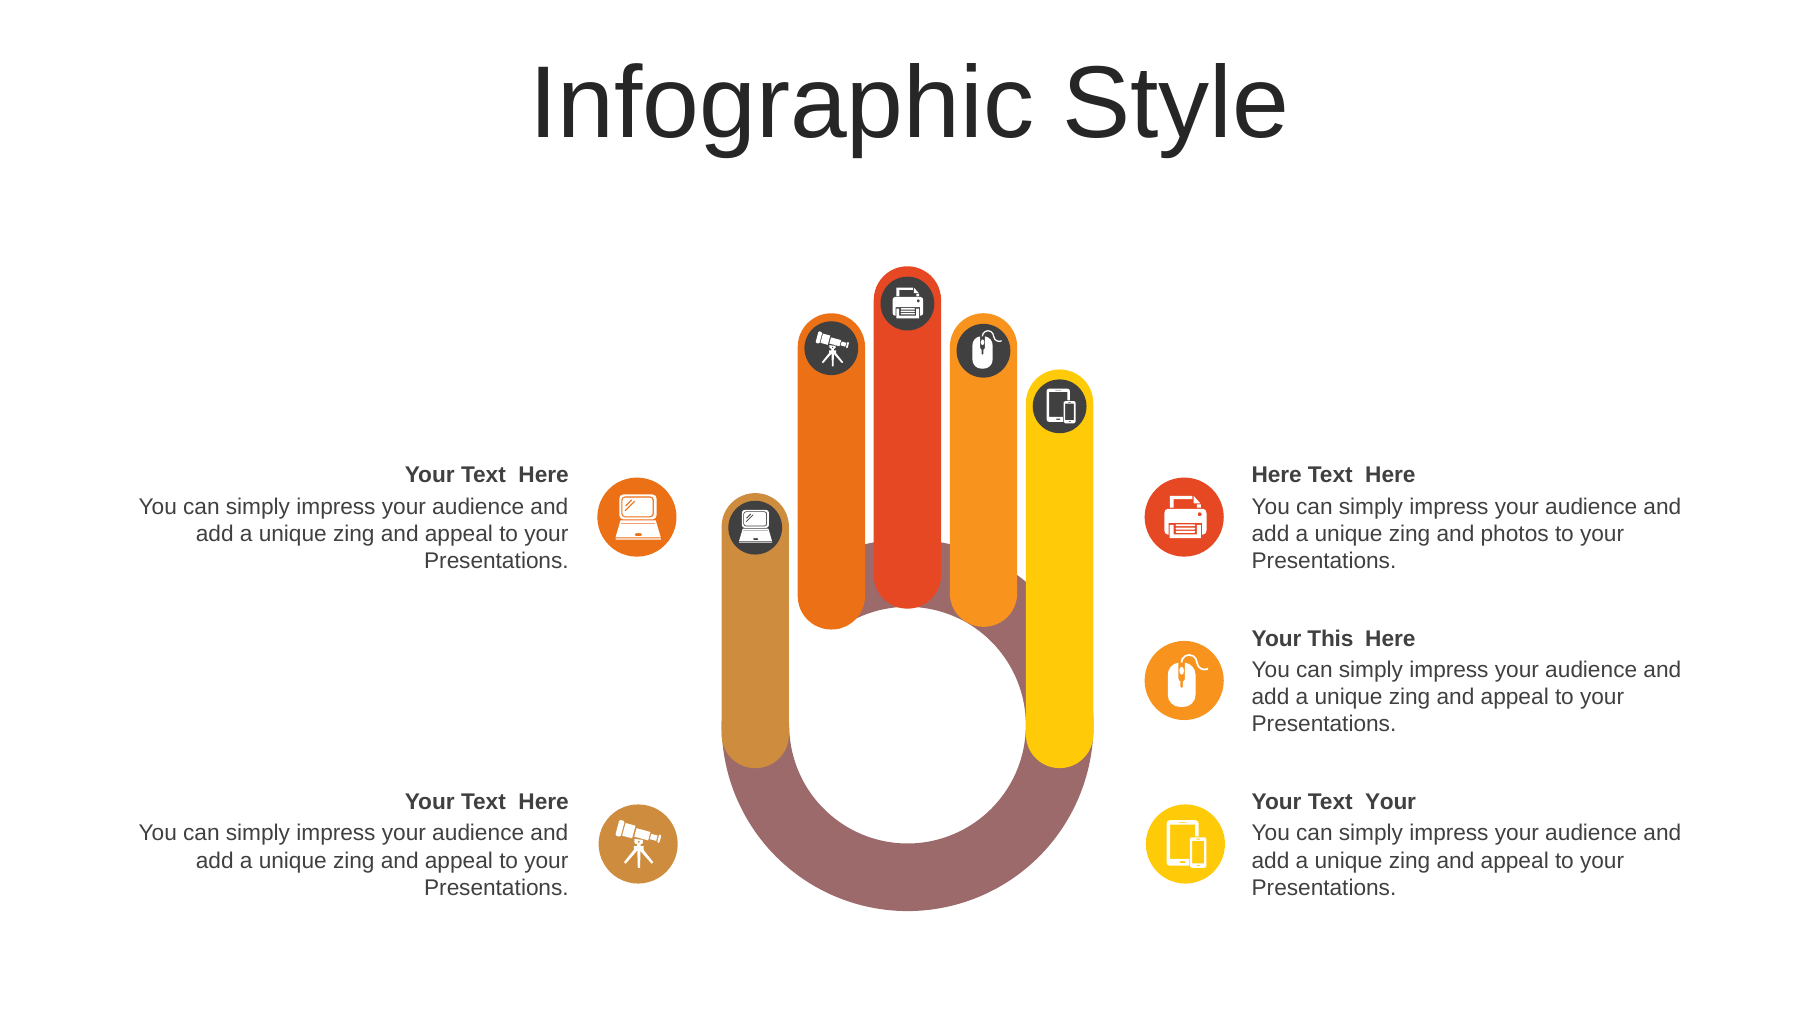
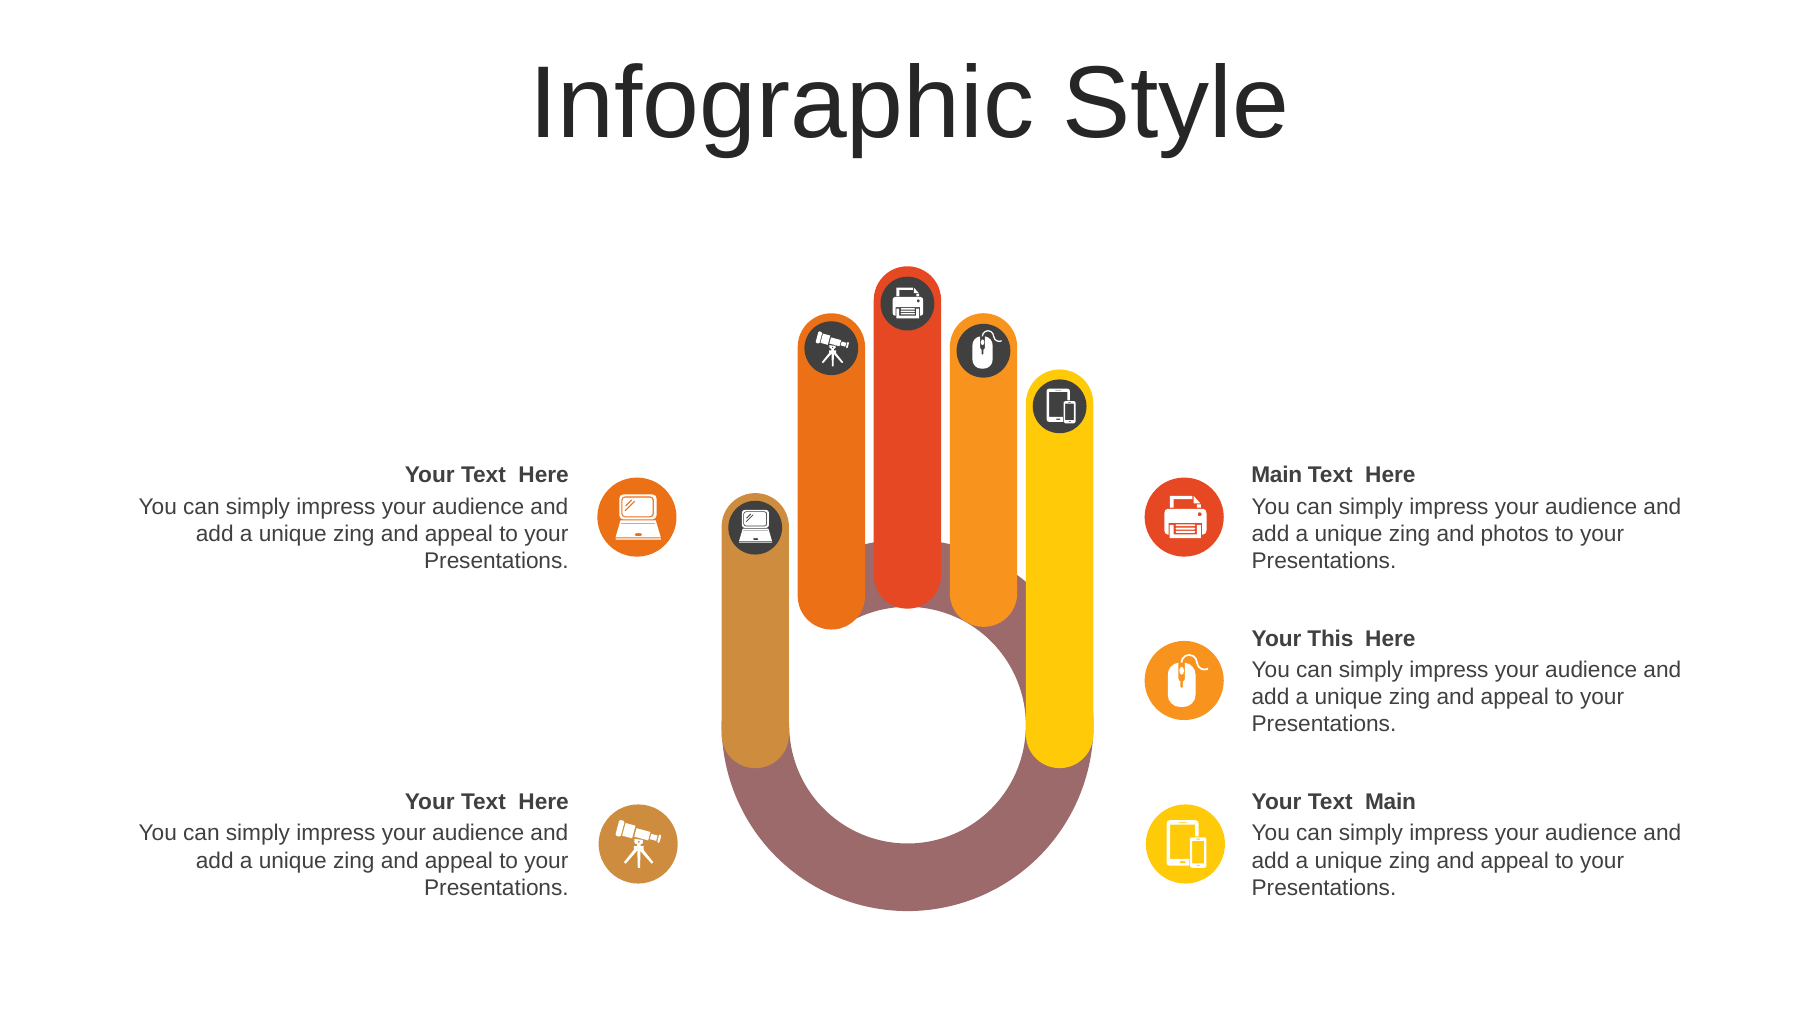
Here at (1277, 475): Here -> Main
Text Your: Your -> Main
